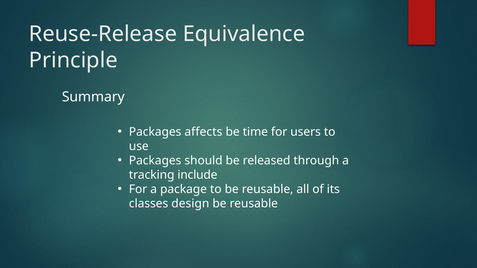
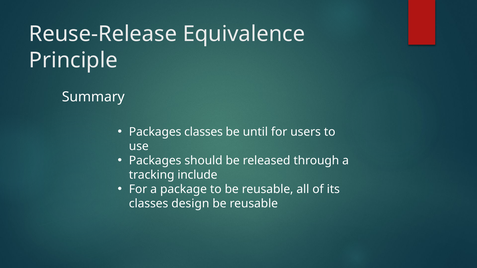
Packages affects: affects -> classes
time: time -> until
